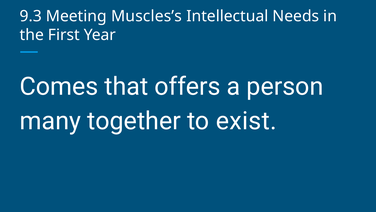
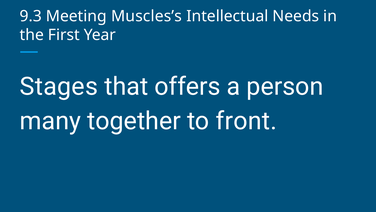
Comes: Comes -> Stages
exist: exist -> front
